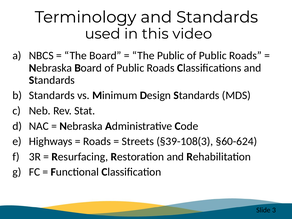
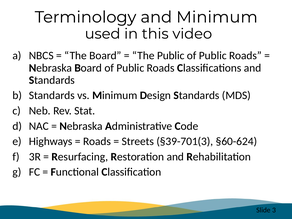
Terminology and Standards: Standards -> Minimum
§39-108(3: §39-108(3 -> §39-701(3
